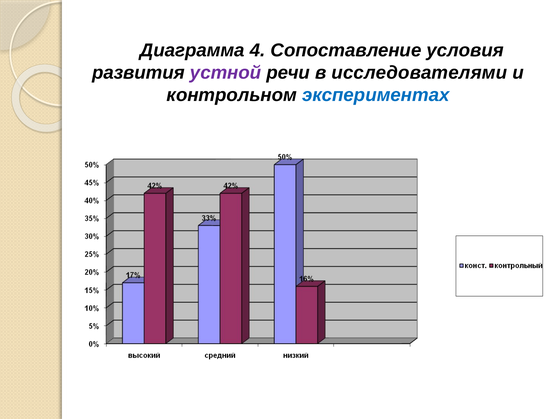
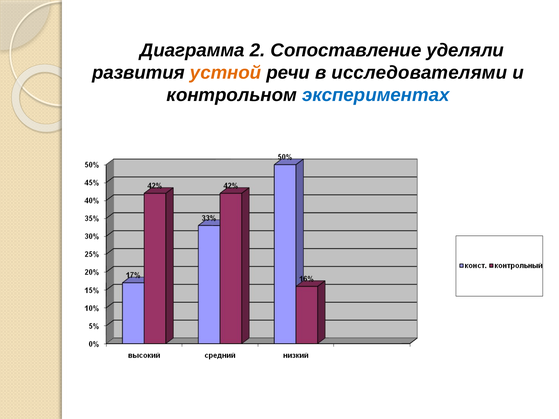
4: 4 -> 2
условия: условия -> уделяли
устной colour: purple -> orange
